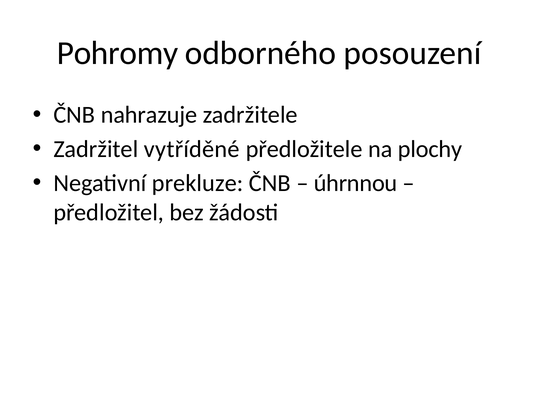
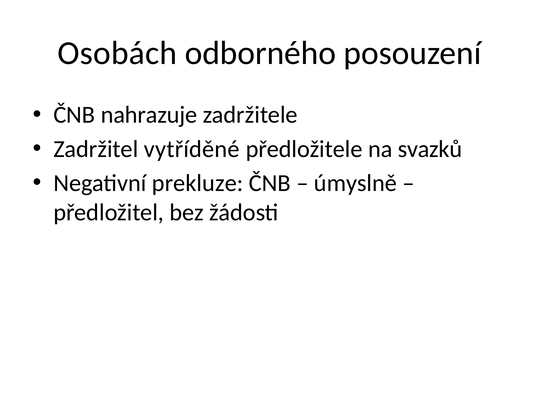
Pohromy: Pohromy -> Osobách
plochy: plochy -> svazků
úhrnnou: úhrnnou -> úmyslně
